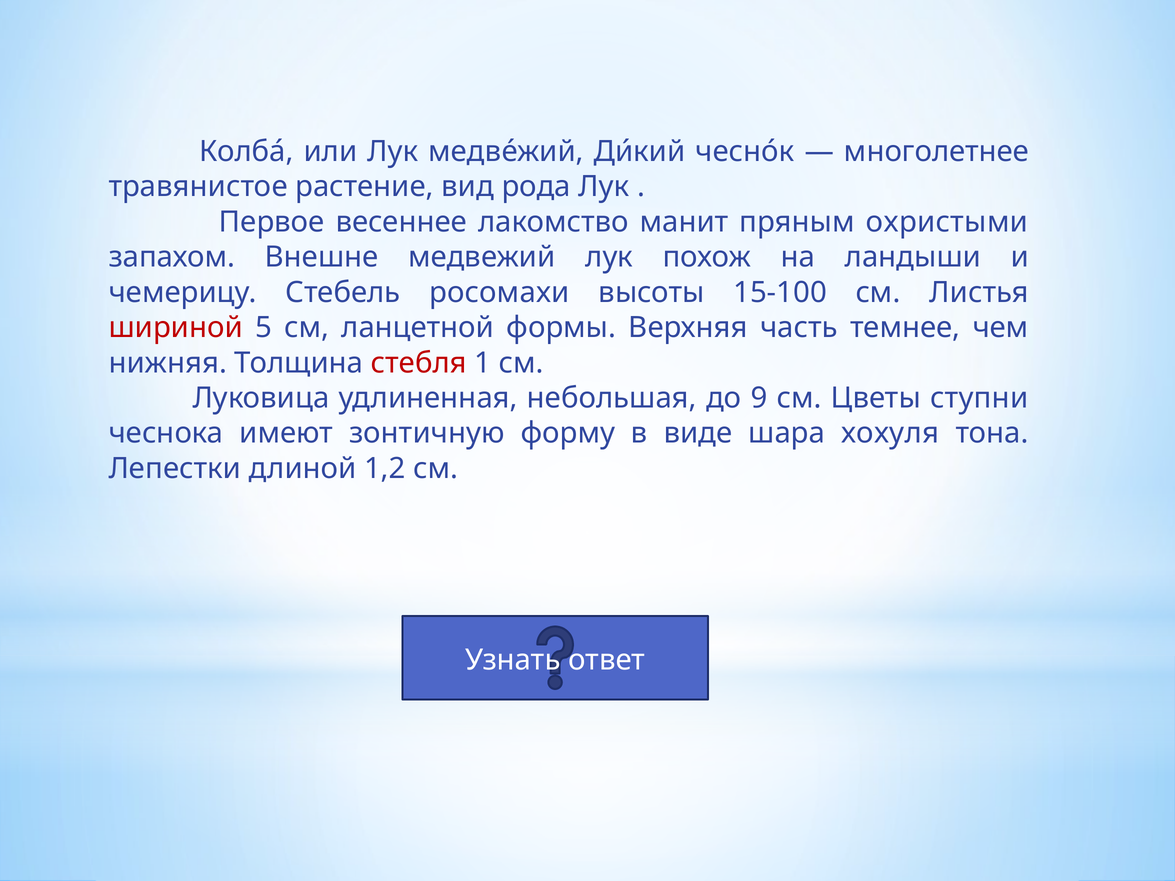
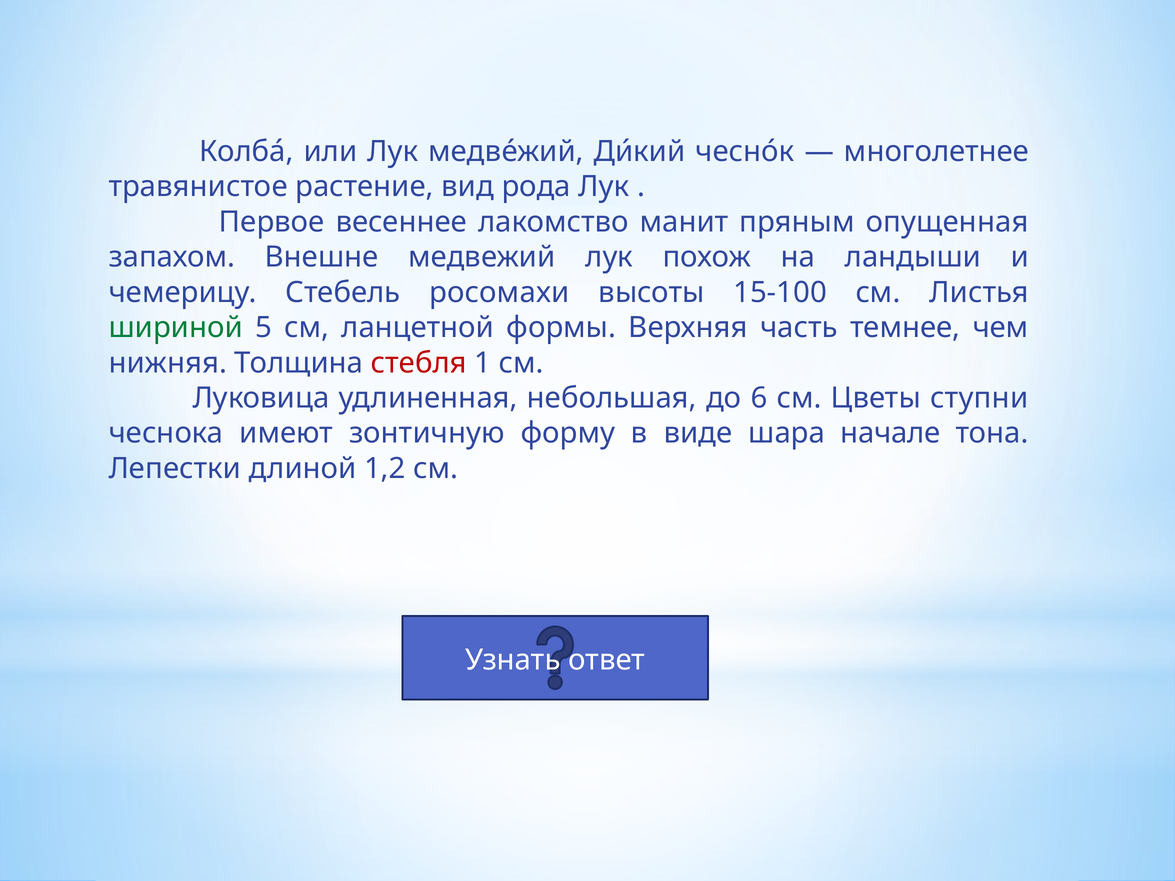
охристыми: охристыми -> опущенная
шириной colour: red -> green
9: 9 -> 6
хохуля: хохуля -> начале
